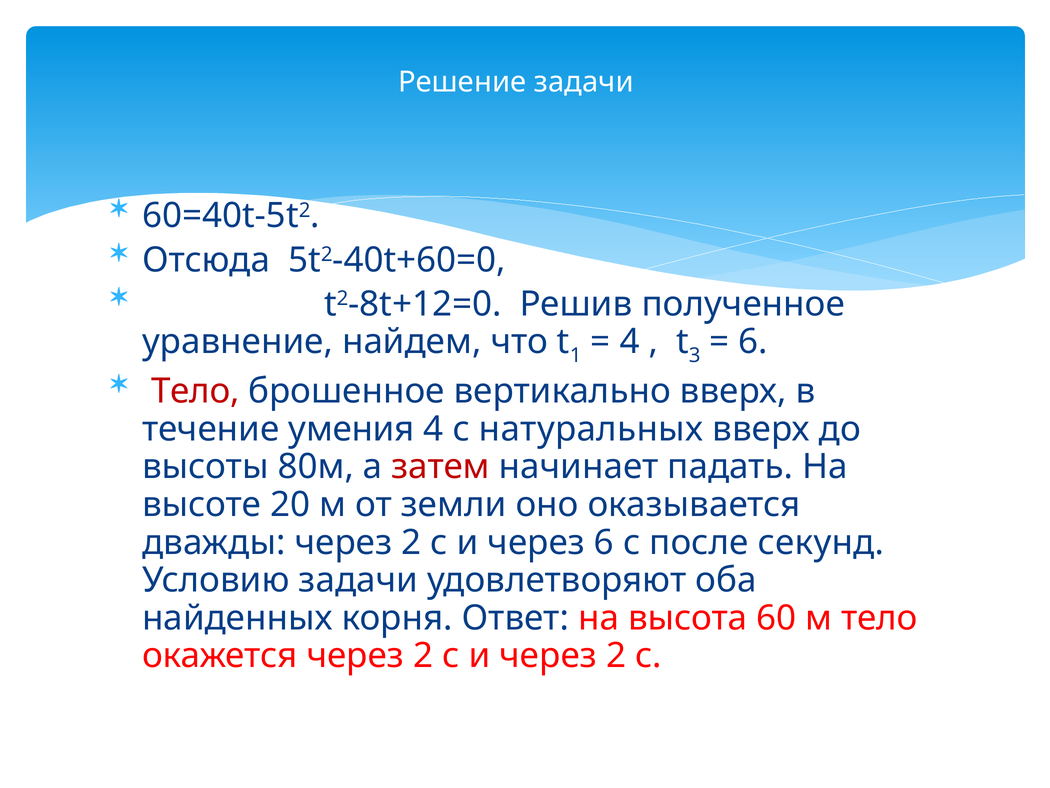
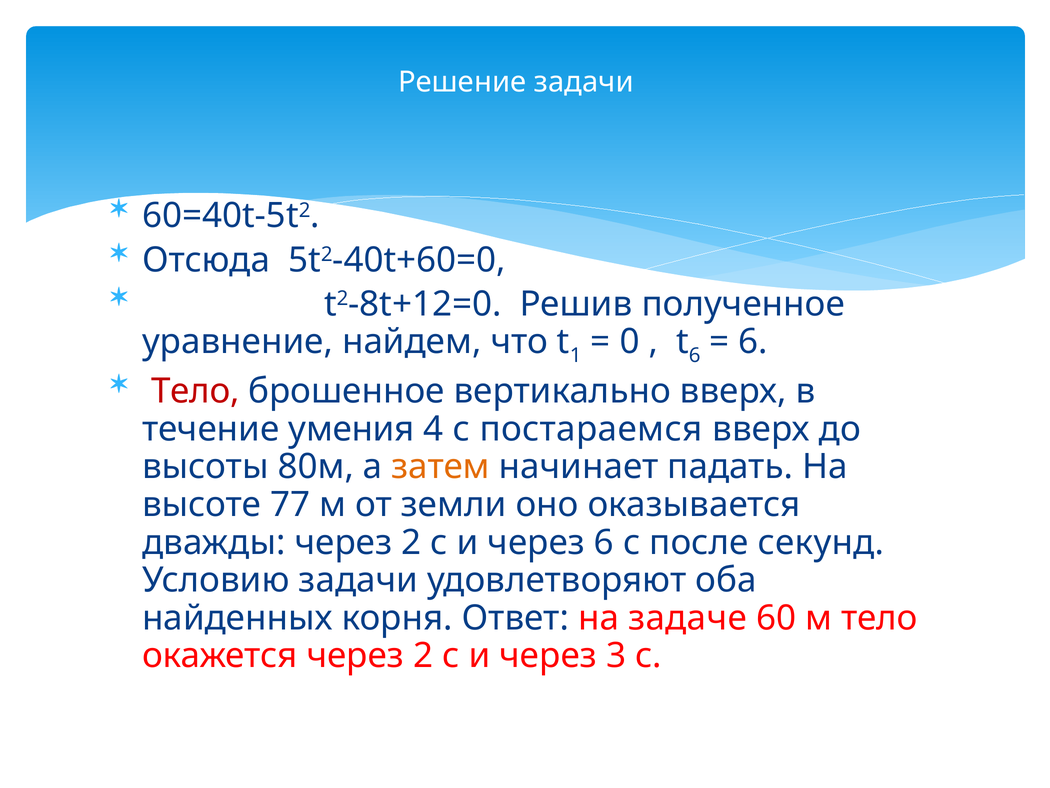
4 at (630, 342): 4 -> 0
3 at (695, 355): 3 -> 6
натуральных: натуральных -> постараемся
затем colour: red -> orange
20: 20 -> 77
высота: высота -> задаче
и через 2: 2 -> 3
